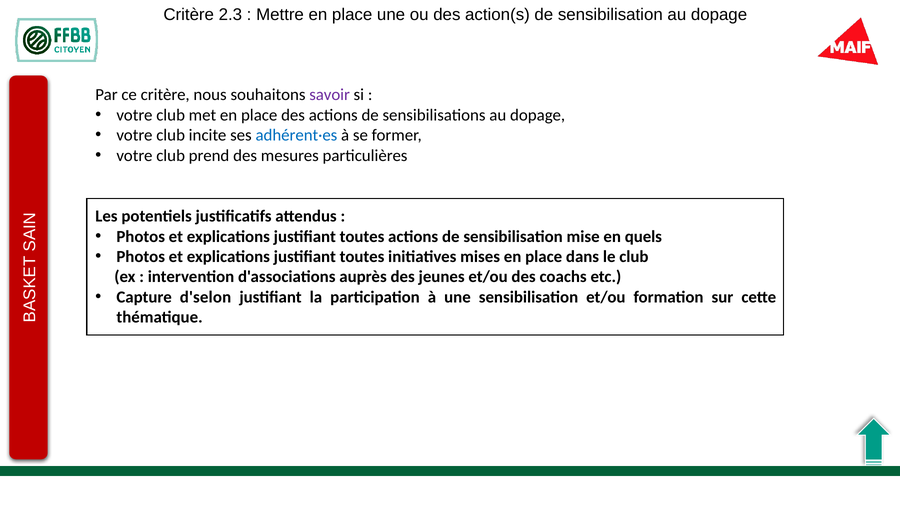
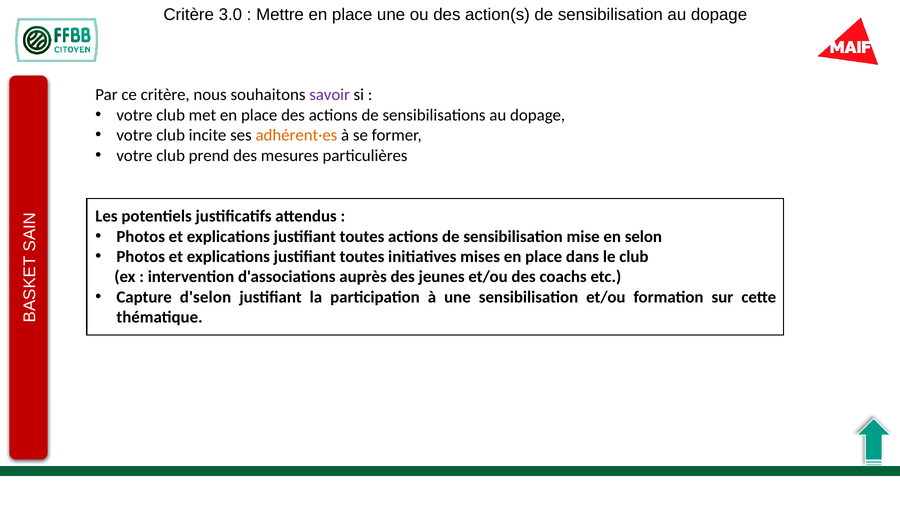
2.3: 2.3 -> 3.0
adhérent·es colour: blue -> orange
quels: quels -> selon
